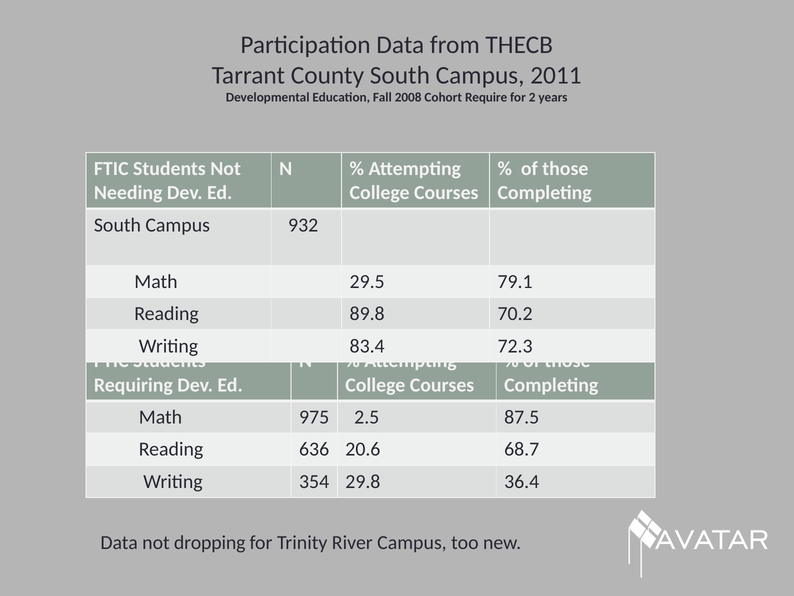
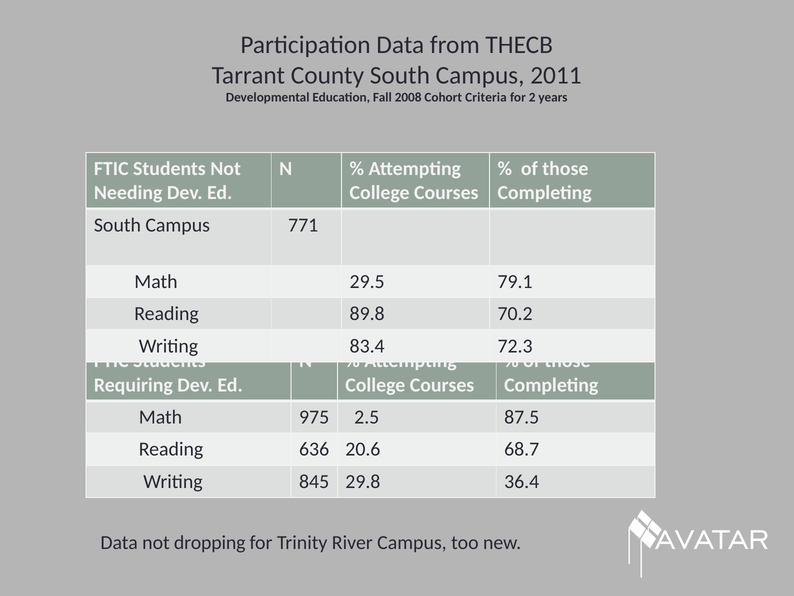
Require: Require -> Criteria
932: 932 -> 771
354: 354 -> 845
